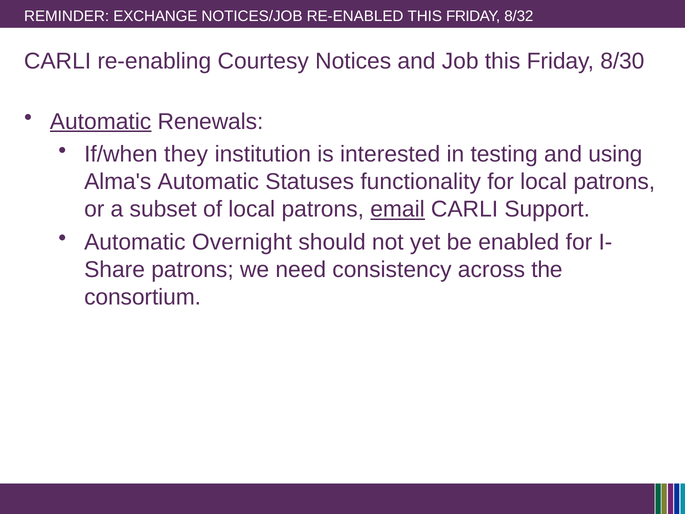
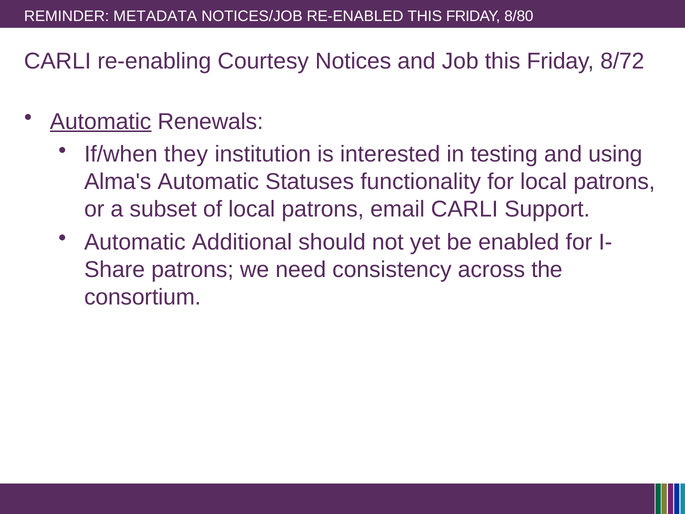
EXCHANGE: EXCHANGE -> METADATA
8/32: 8/32 -> 8/80
8/30: 8/30 -> 8/72
email underline: present -> none
Overnight: Overnight -> Additional
